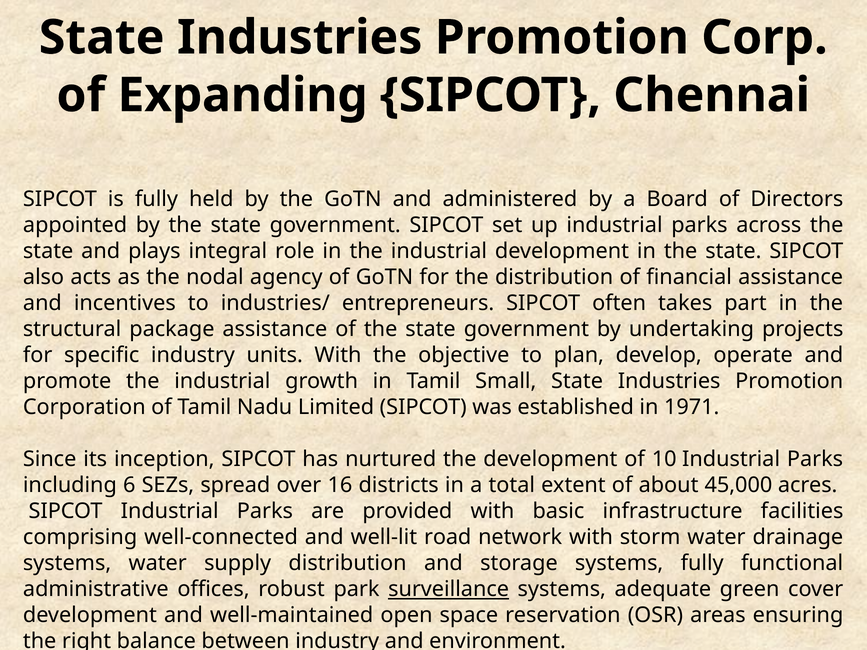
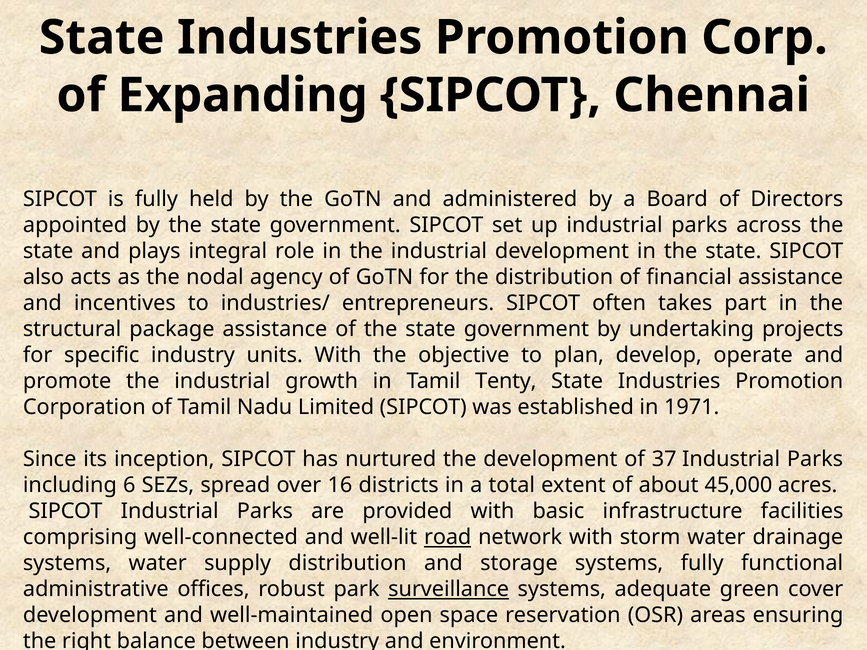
Small: Small -> Tenty
10: 10 -> 37
road underline: none -> present
